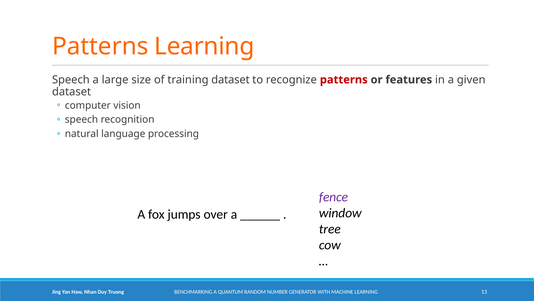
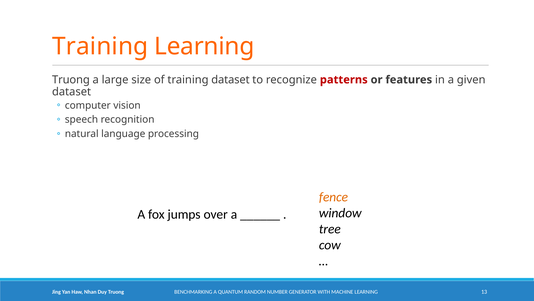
Patterns at (100, 46): Patterns -> Training
Speech at (71, 80): Speech -> Truong
fence colour: purple -> orange
